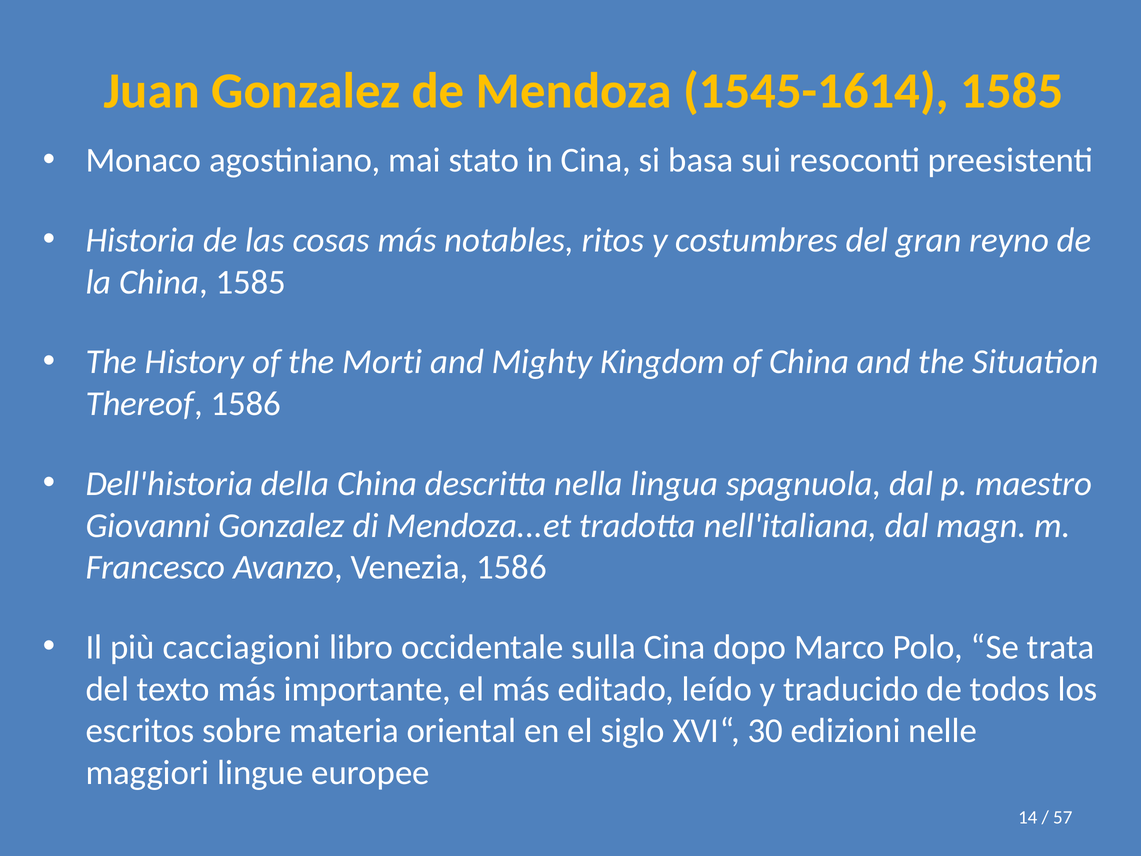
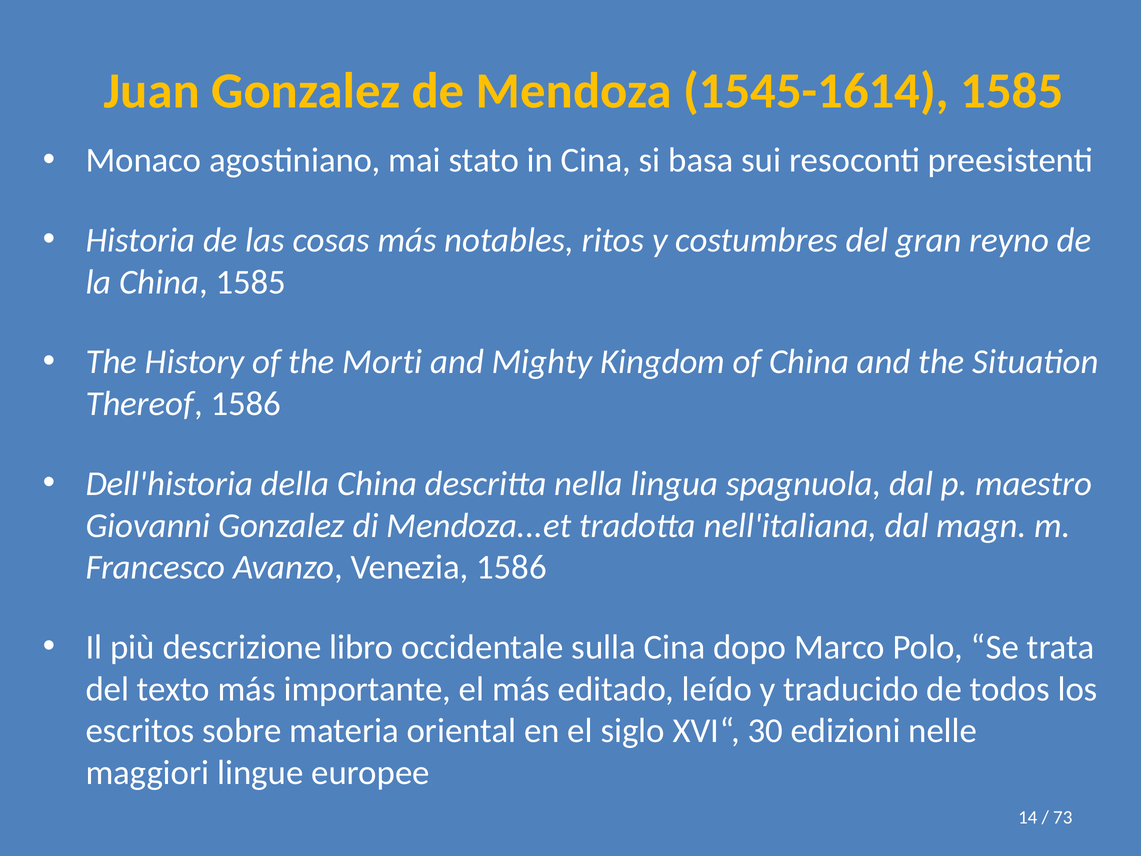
cacciagioni: cacciagioni -> descrizione
57: 57 -> 73
